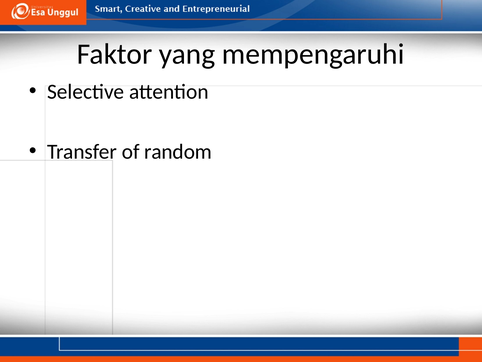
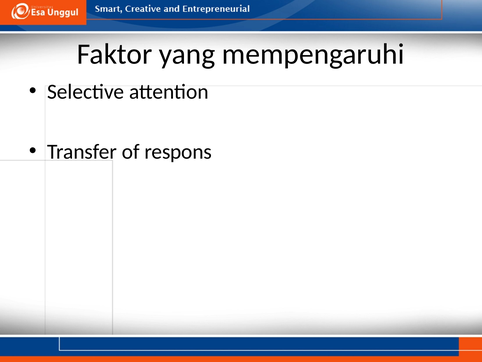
random: random -> respons
